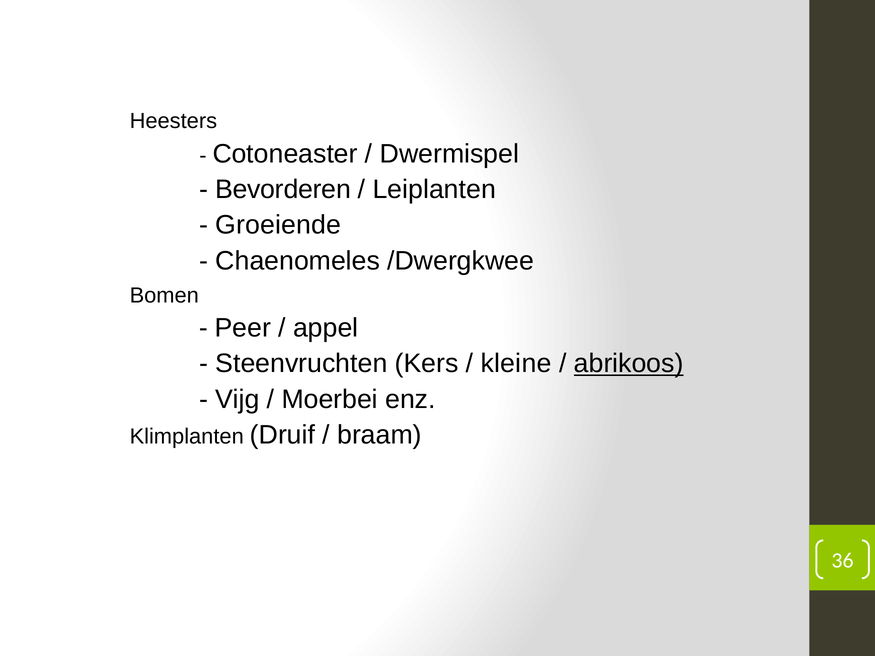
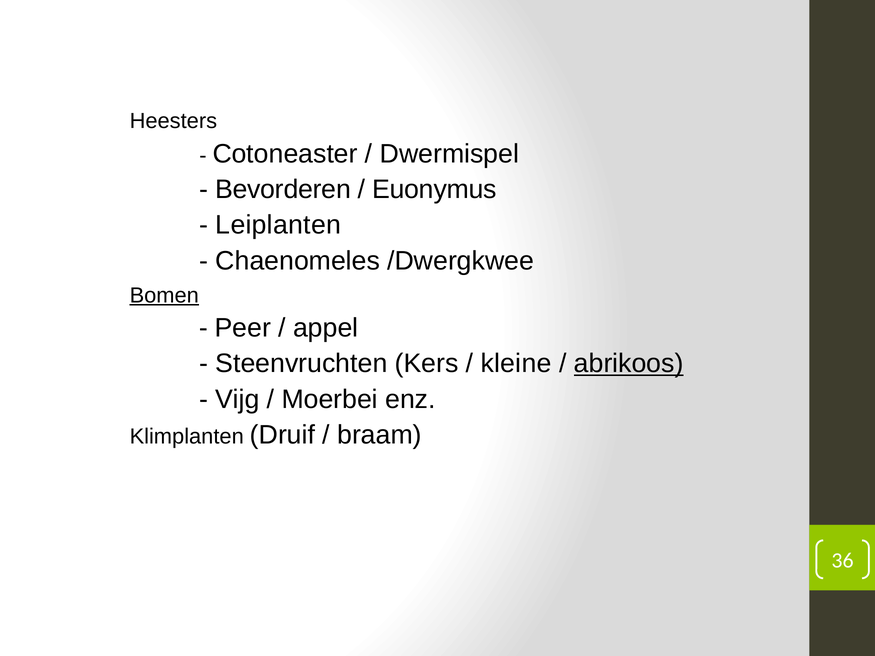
Leiplanten: Leiplanten -> Euonymus
Groeiende: Groeiende -> Leiplanten
Bomen underline: none -> present
